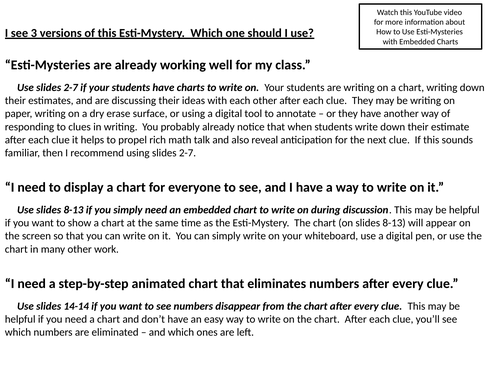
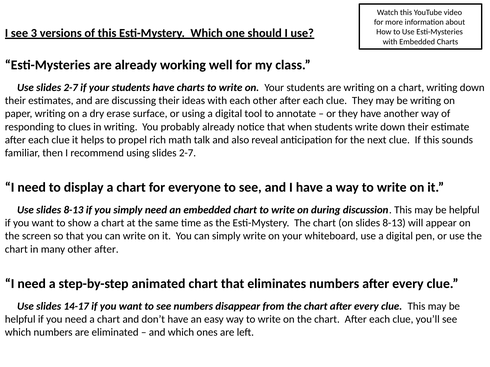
many other work: work -> after
14-14: 14-14 -> 14-17
